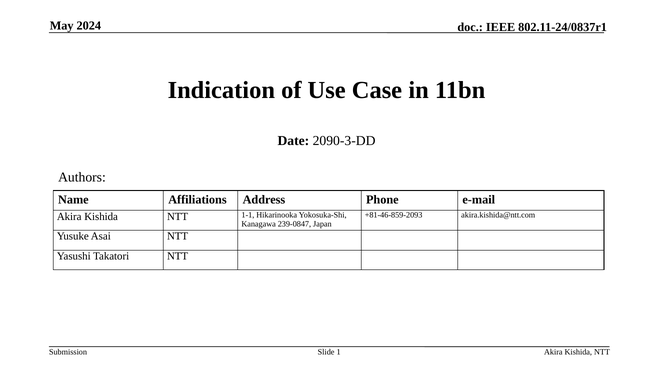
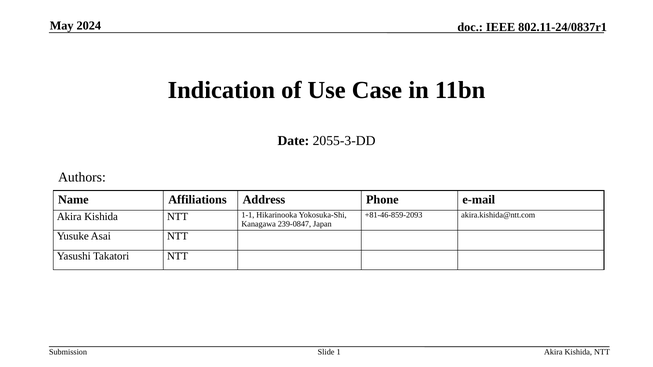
2090-3-DD: 2090-3-DD -> 2055-3-DD
